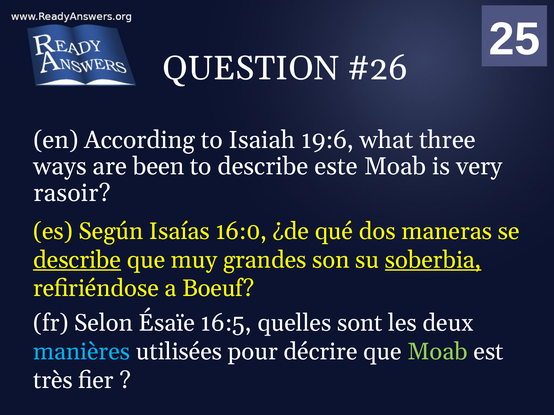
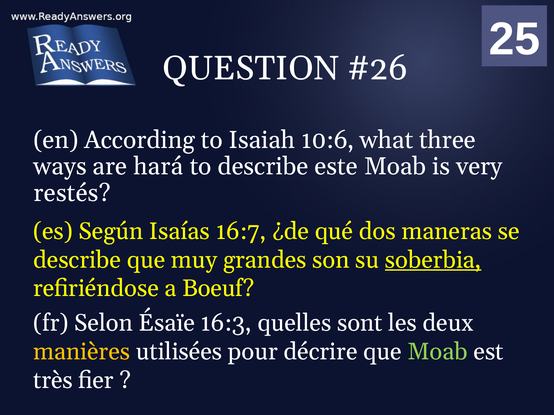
19:6: 19:6 -> 10:6
been: been -> hará
rasoir: rasoir -> restés
16:0: 16:0 -> 16:7
describe at (77, 260) underline: present -> none
16:5: 16:5 -> 16:3
manières colour: light blue -> yellow
